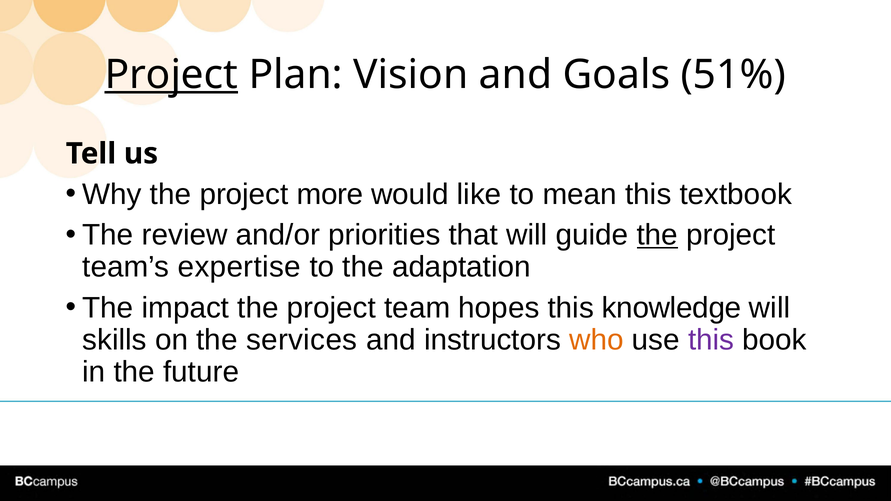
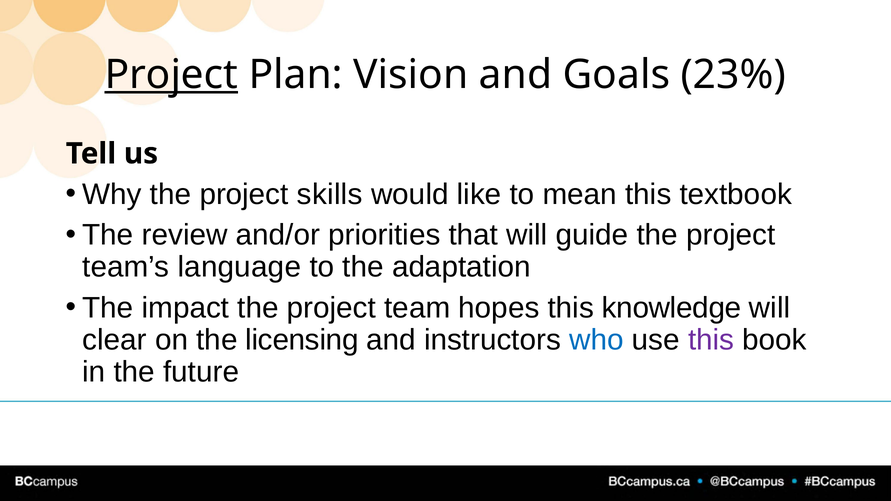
51%: 51% -> 23%
more: more -> skills
the at (657, 235) underline: present -> none
expertise: expertise -> language
skills: skills -> clear
services: services -> licensing
who colour: orange -> blue
